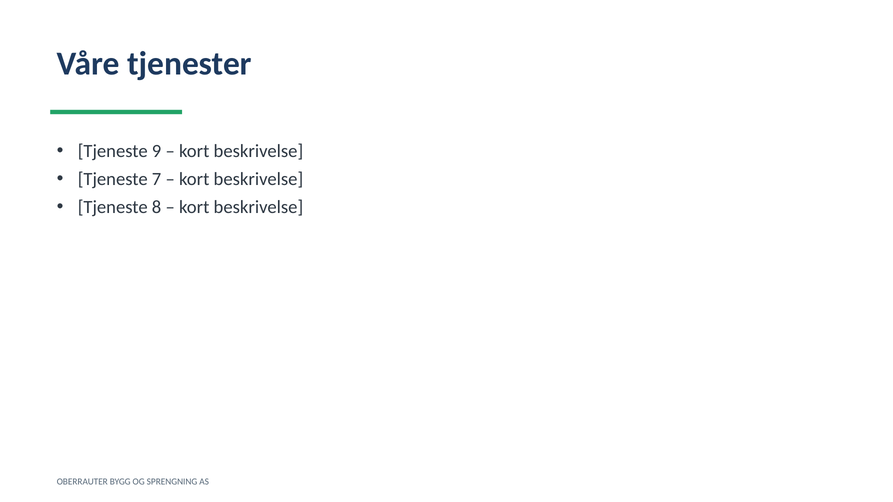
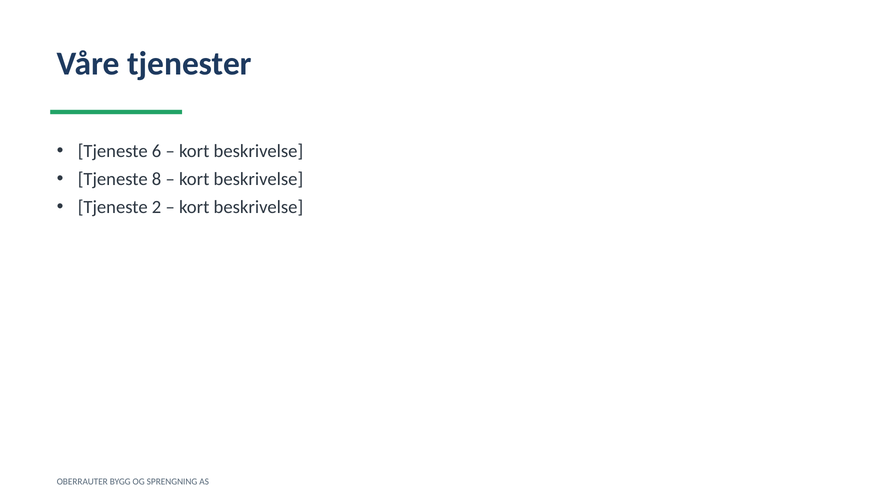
9: 9 -> 6
7: 7 -> 8
8: 8 -> 2
